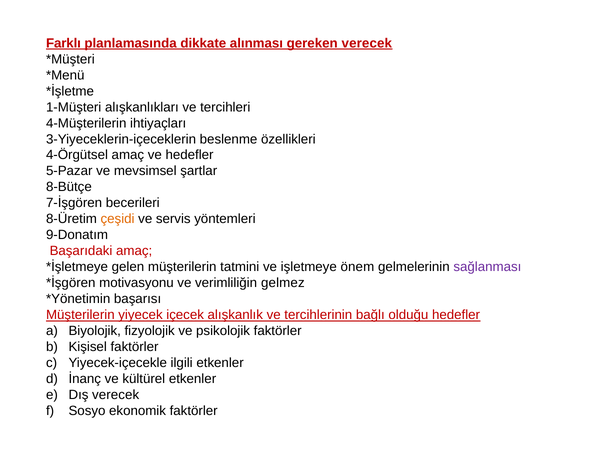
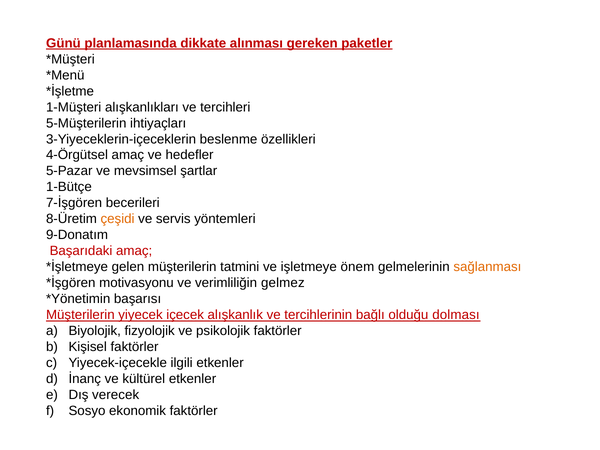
Farklı: Farklı -> Günü
gereken verecek: verecek -> paketler
4-Müşterilerin: 4-Müşterilerin -> 5-Müşterilerin
8-Bütçe: 8-Bütçe -> 1-Bütçe
sağlanması colour: purple -> orange
olduğu hedefler: hedefler -> dolması
